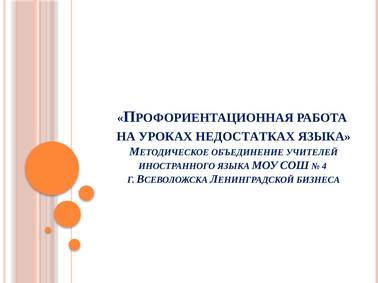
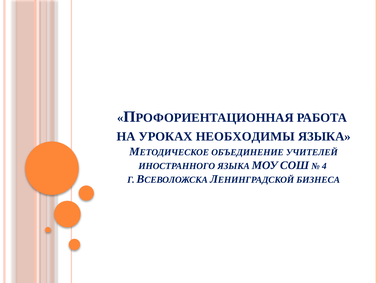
НЕДОСТАТКАХ: НЕДОСТАТКАХ -> НЕОБХОДИМЫ
